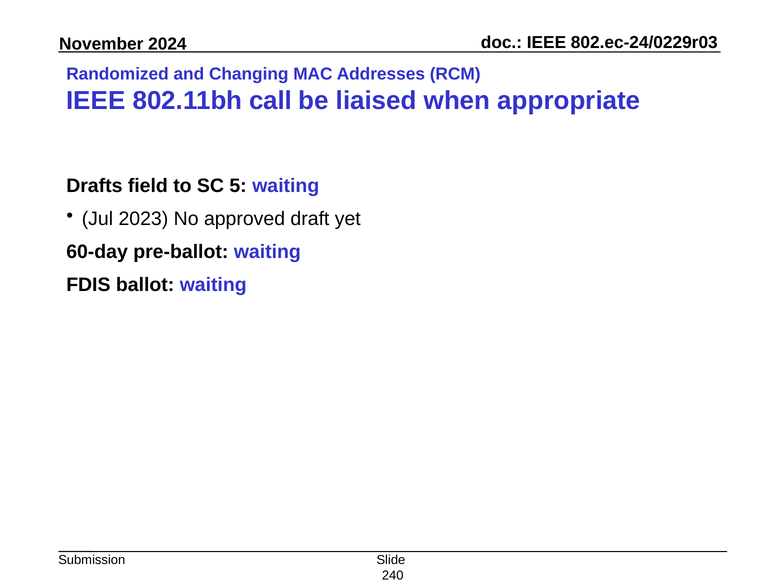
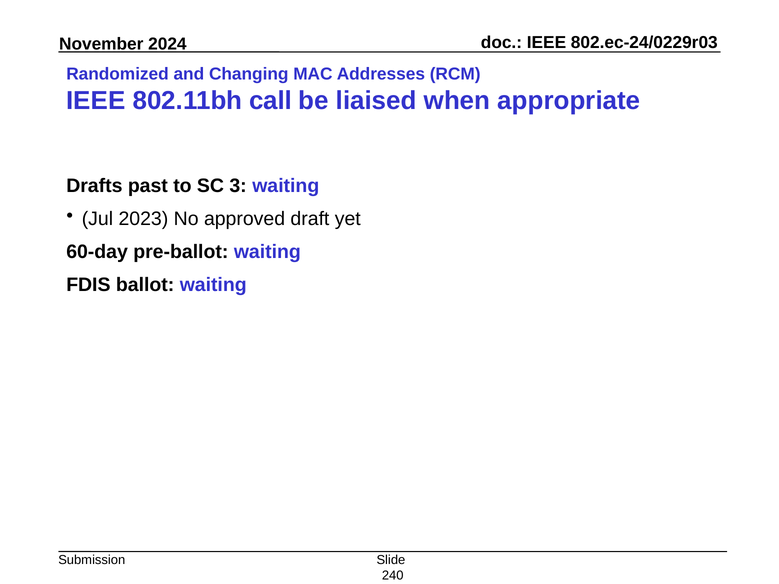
field: field -> past
5: 5 -> 3
